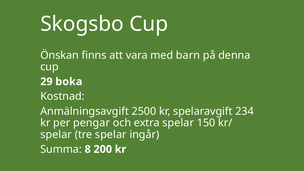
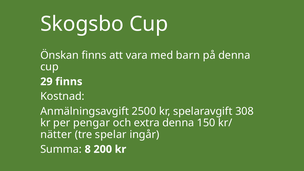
29 boka: boka -> finns
234: 234 -> 308
extra spelar: spelar -> denna
spelar at (56, 134): spelar -> nätter
